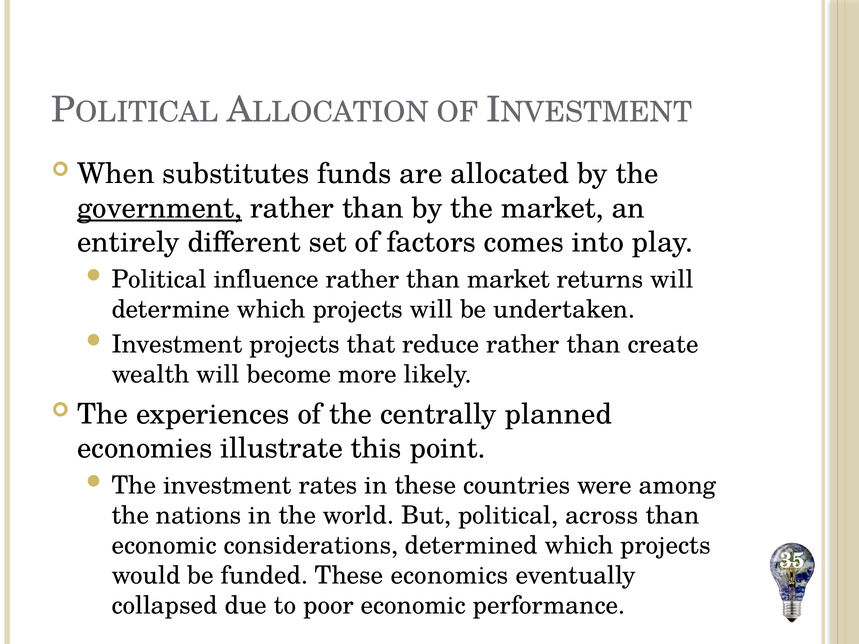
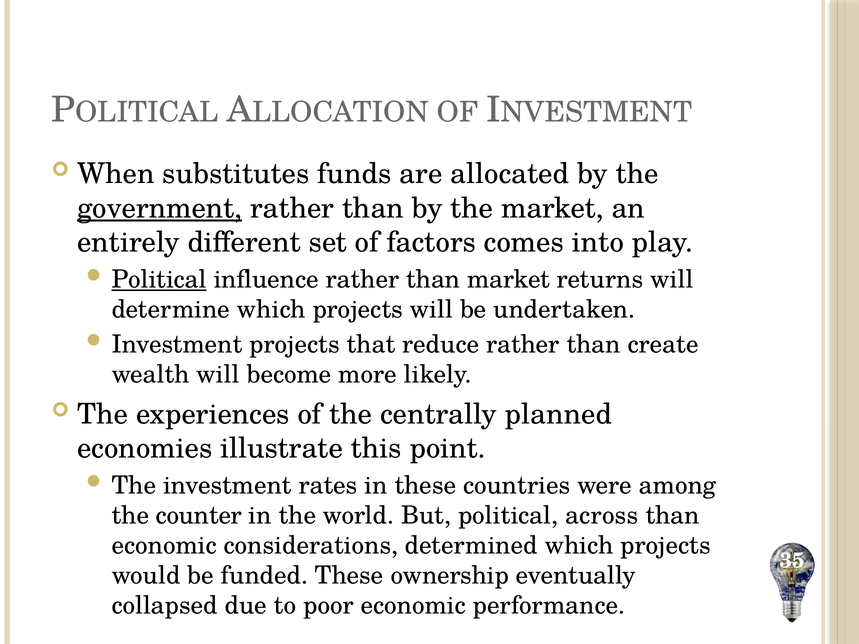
Political at (159, 279) underline: none -> present
nations: nations -> counter
economics: economics -> ownership
